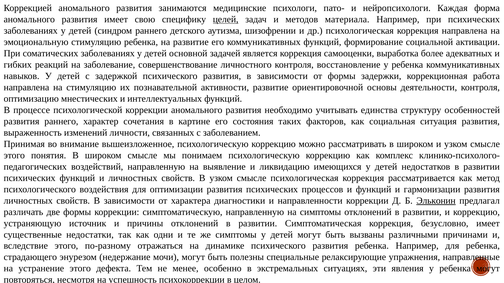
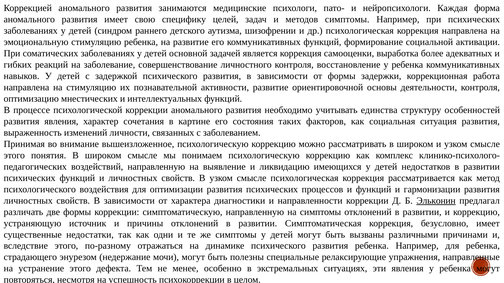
целей underline: present -> none
методов материала: материала -> симптомы
развития раннего: раннего -> явления
